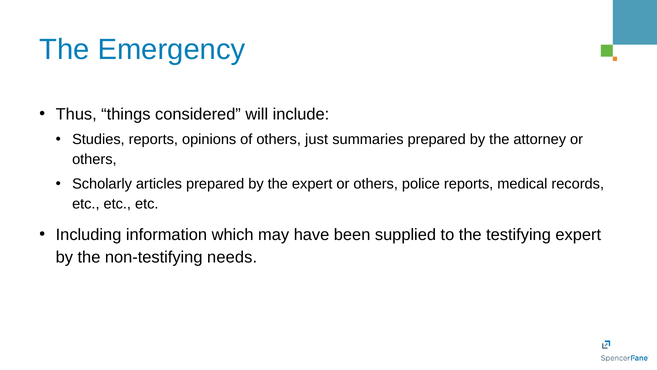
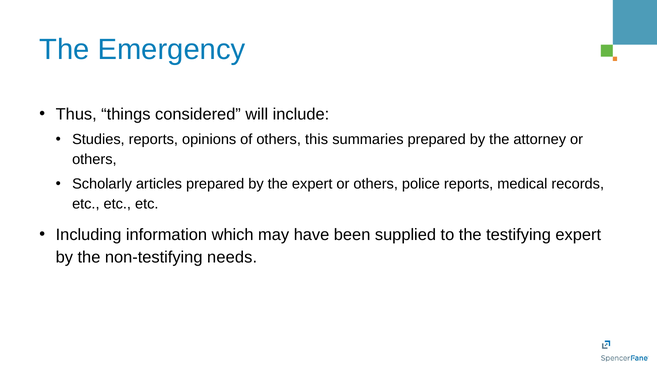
just: just -> this
